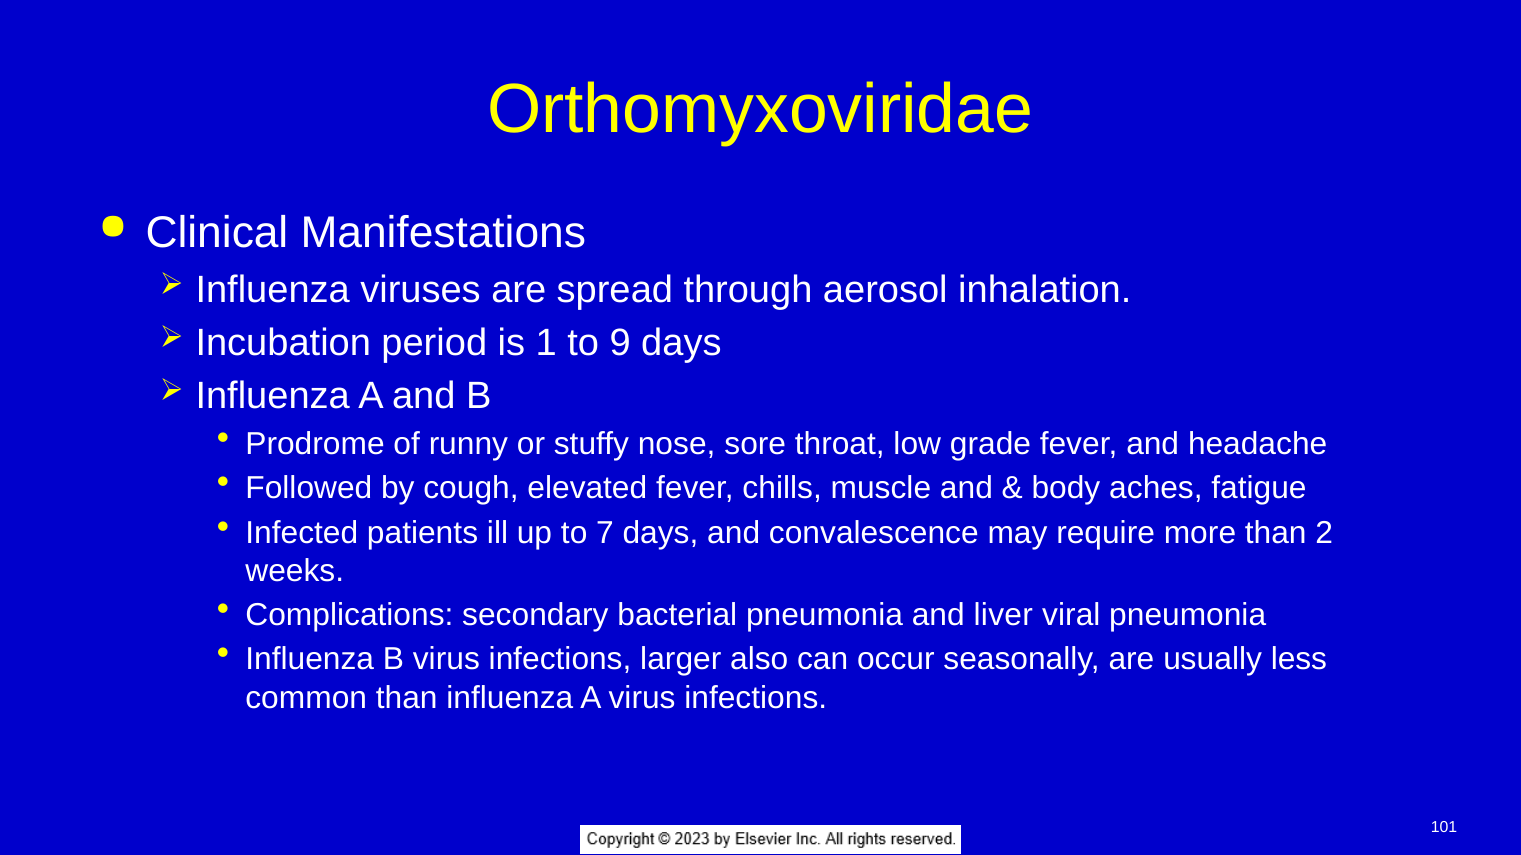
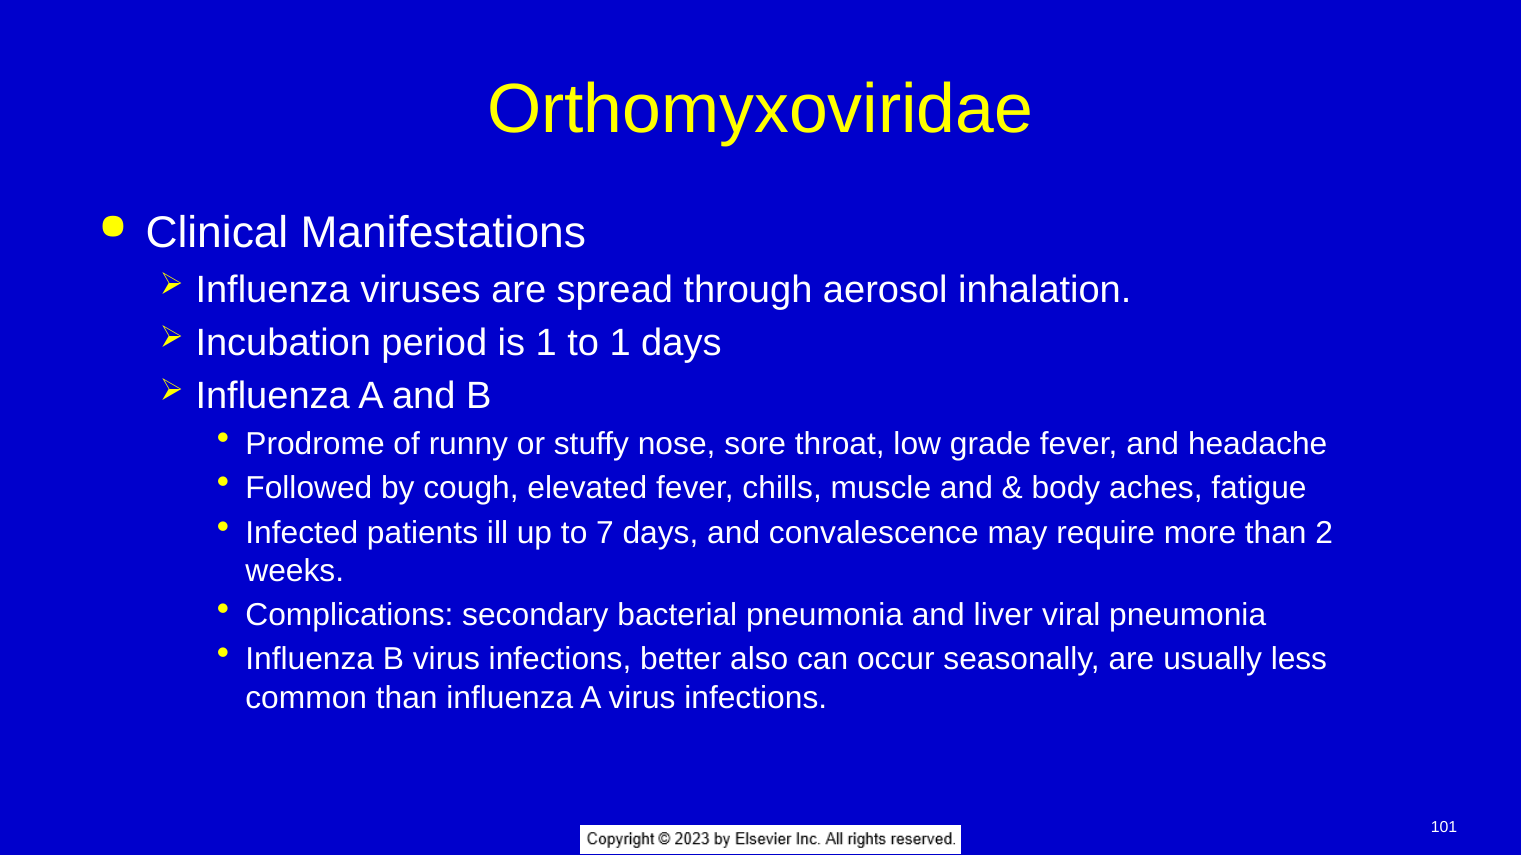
to 9: 9 -> 1
larger: larger -> better
